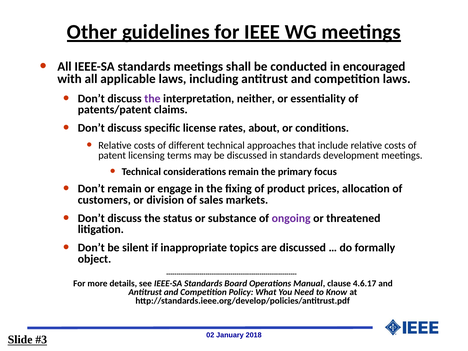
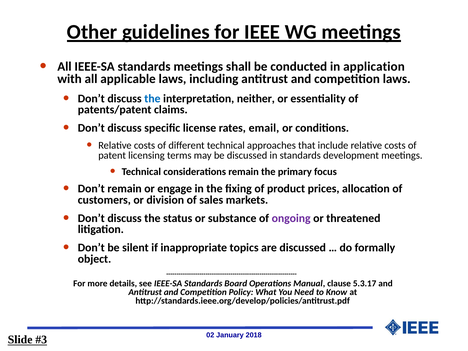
encouraged: encouraged -> application
the at (152, 98) colour: purple -> blue
about: about -> email
4.6.17: 4.6.17 -> 5.3.17
